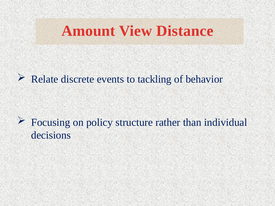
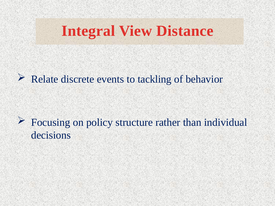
Amount: Amount -> Integral
